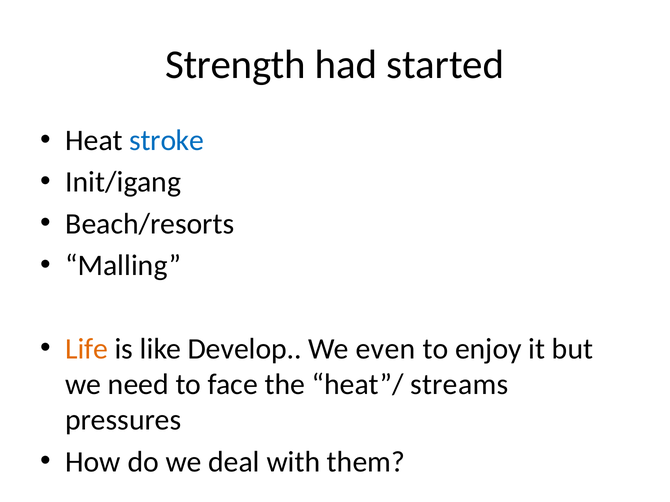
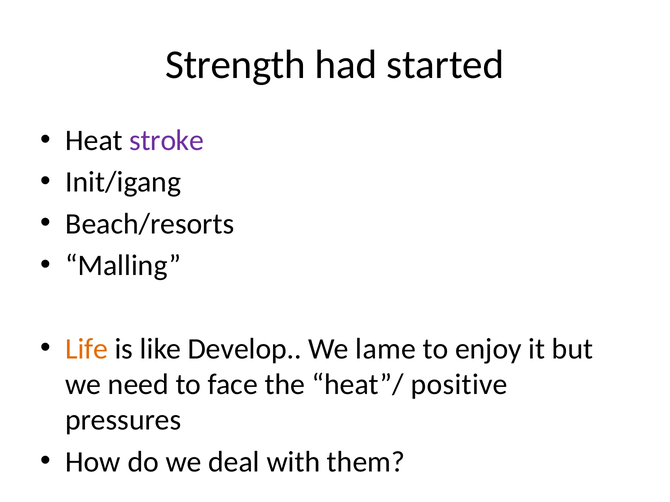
stroke colour: blue -> purple
even: even -> lame
streams: streams -> positive
